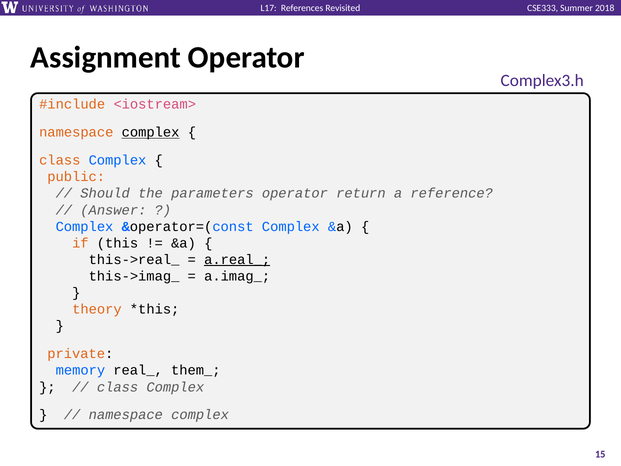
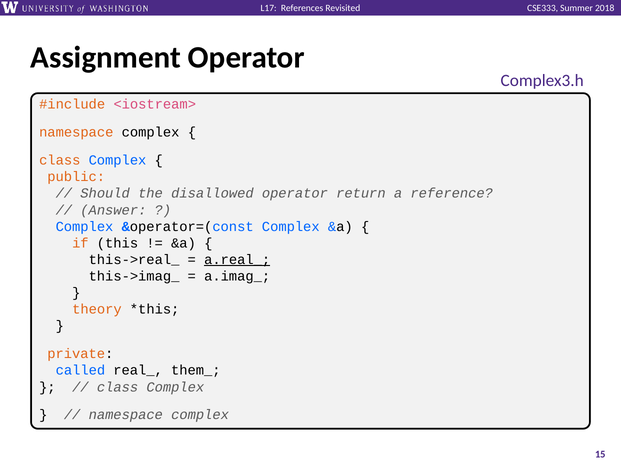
complex at (151, 132) underline: present -> none
parameters: parameters -> disallowed
memory: memory -> called
